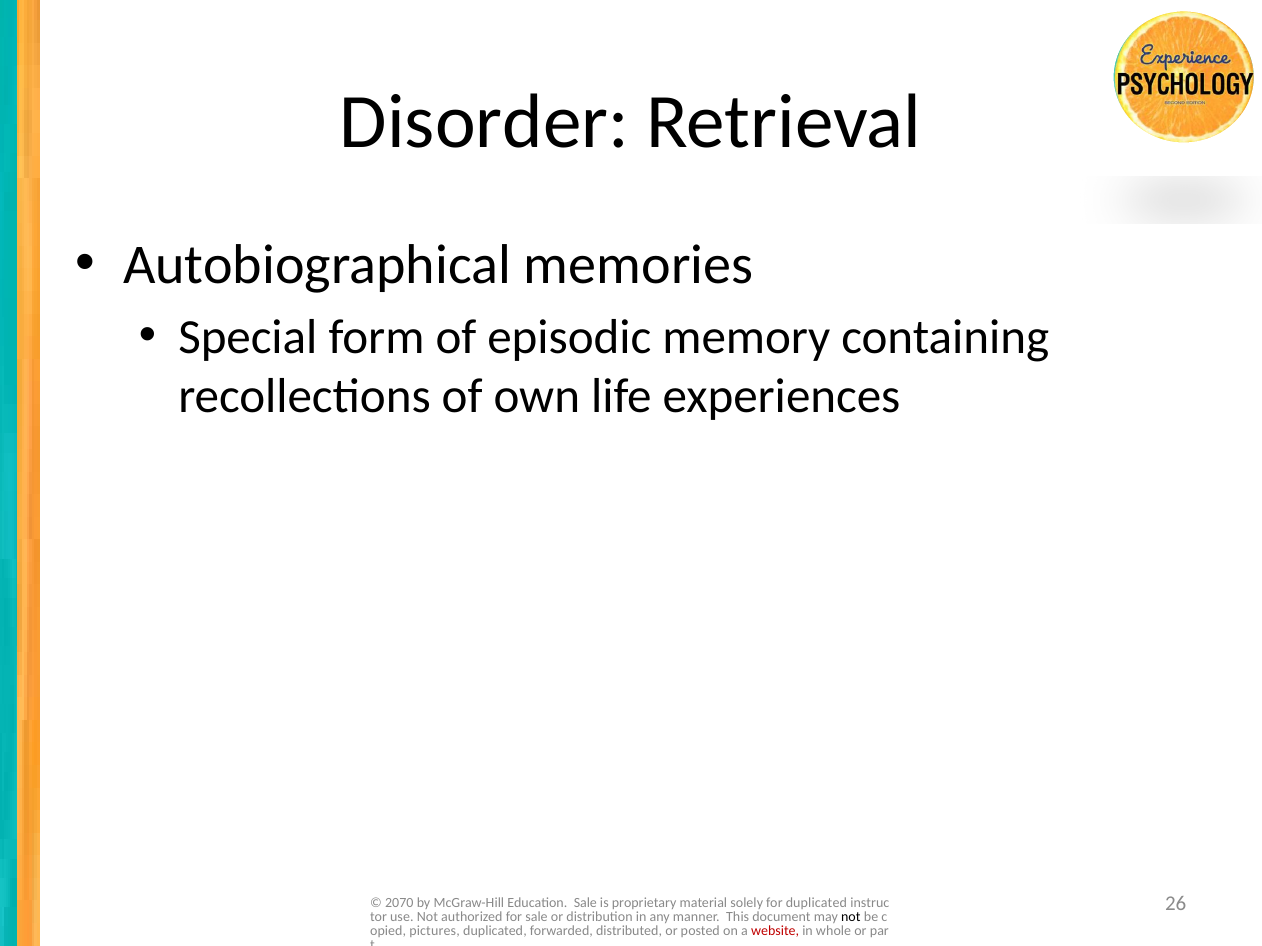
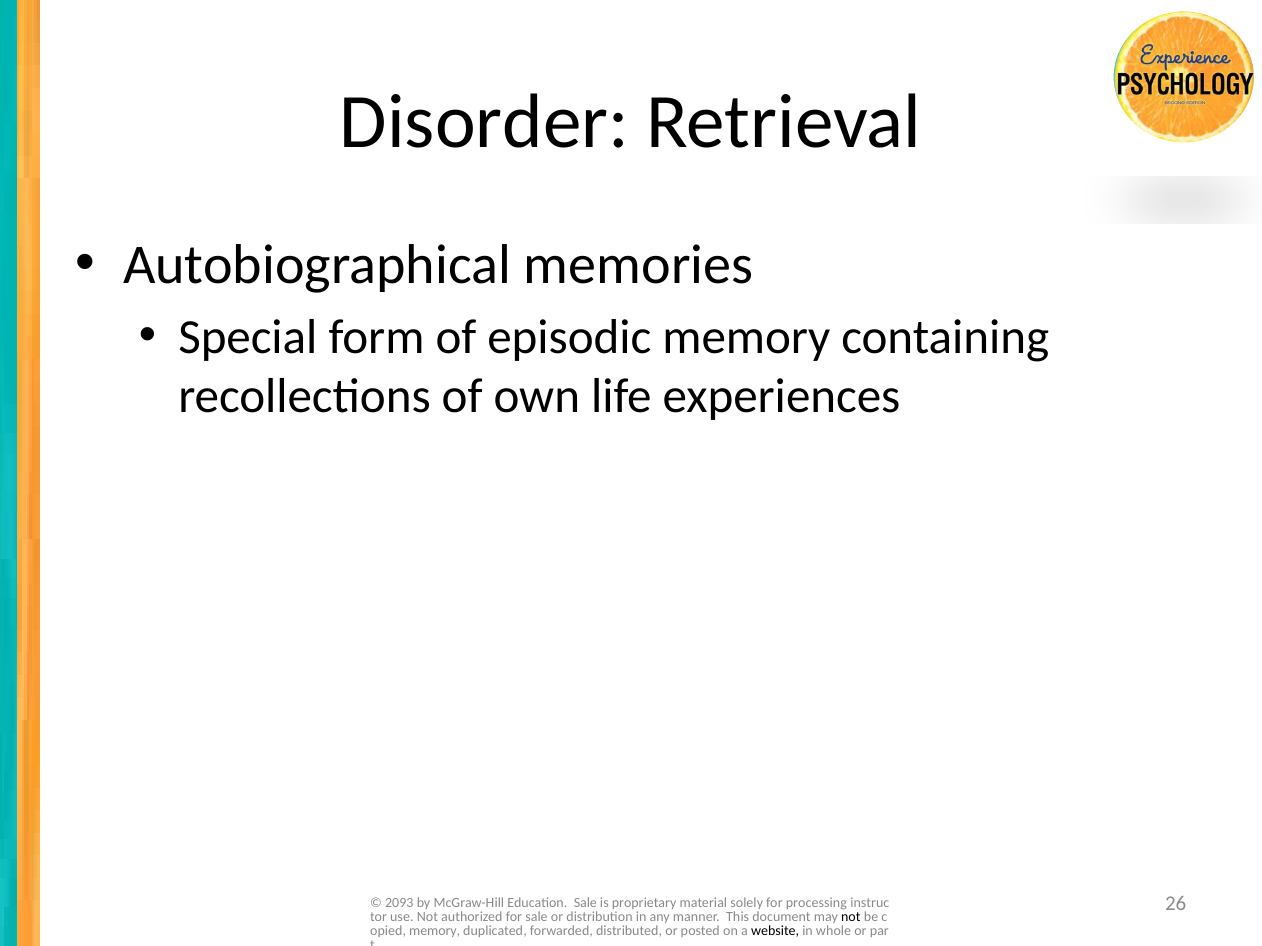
2070: 2070 -> 2093
for duplicated: duplicated -> processing
pictures at (435, 931): pictures -> memory
website colour: red -> black
